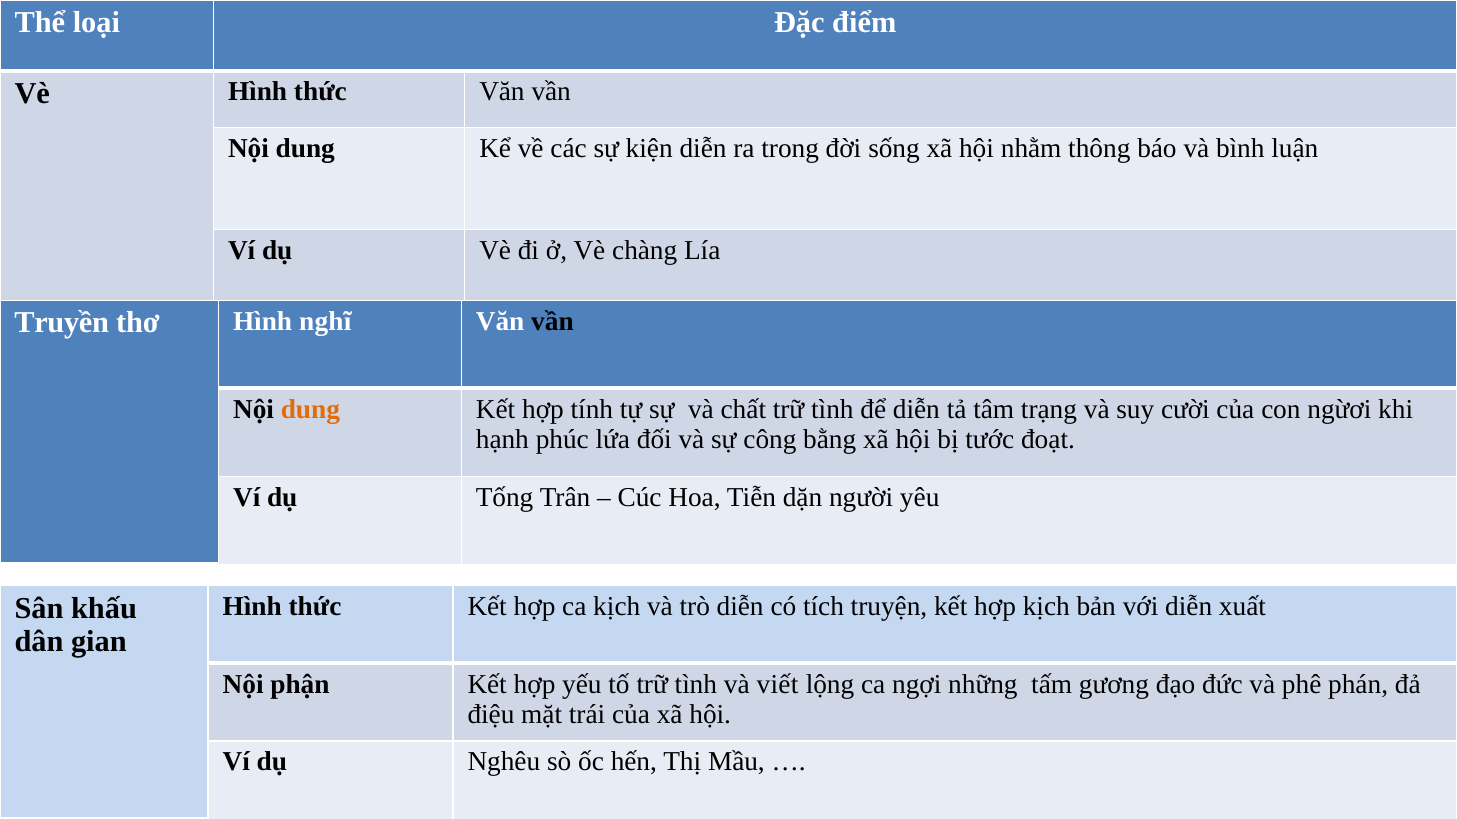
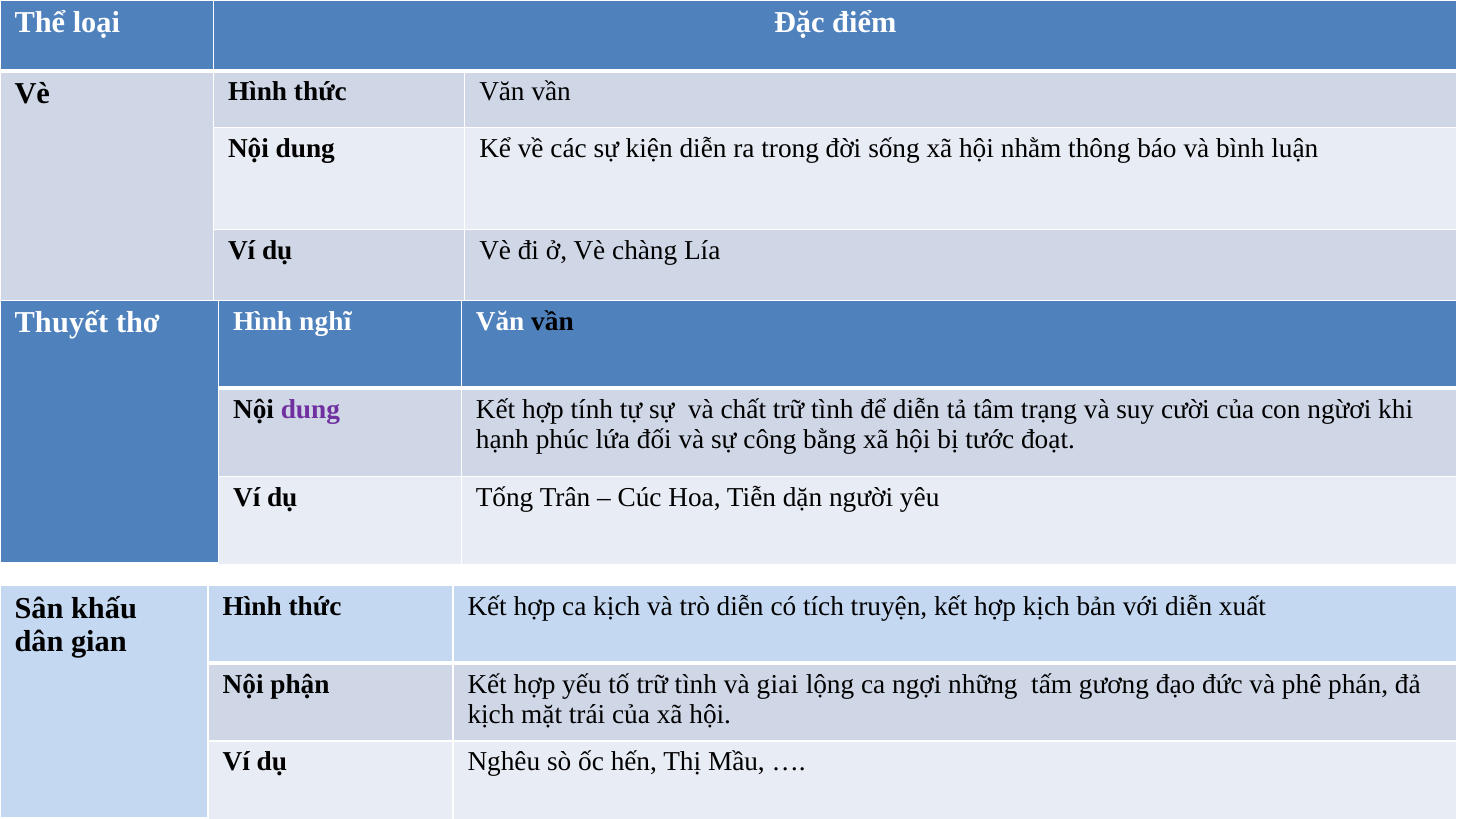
Truyền: Truyền -> Thuyết
dung at (310, 409) colour: orange -> purple
viết: viết -> giai
điệu at (491, 715): điệu -> kịch
